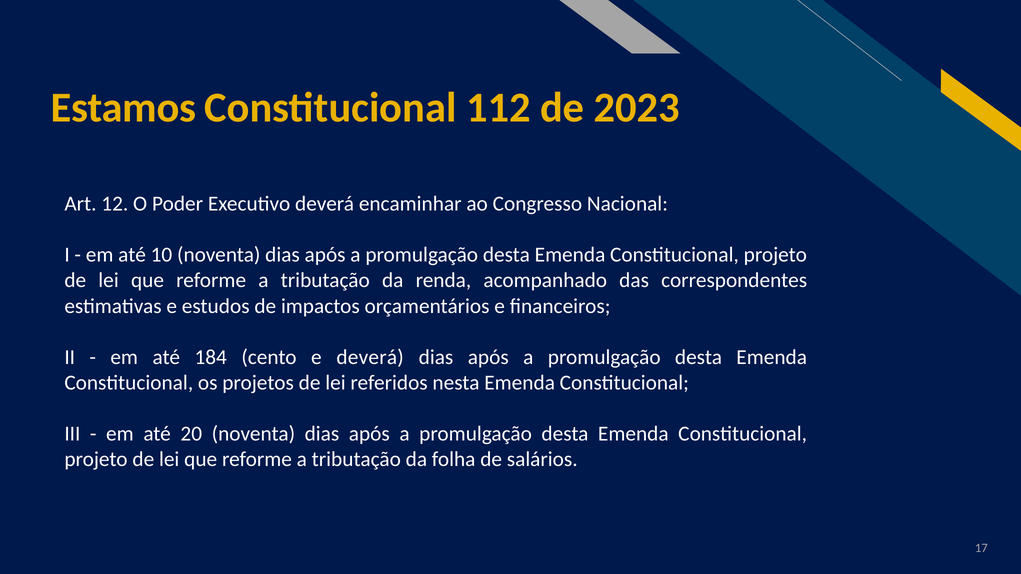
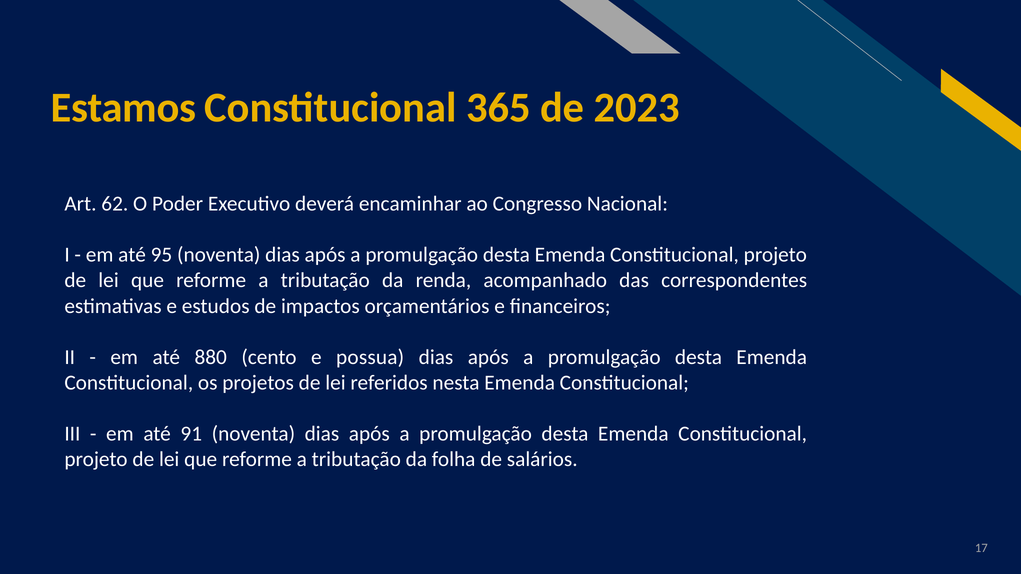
112: 112 -> 365
12: 12 -> 62
10: 10 -> 95
184: 184 -> 880
e deverá: deverá -> possua
20: 20 -> 91
